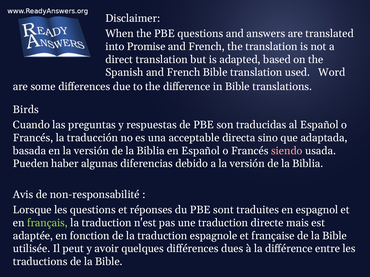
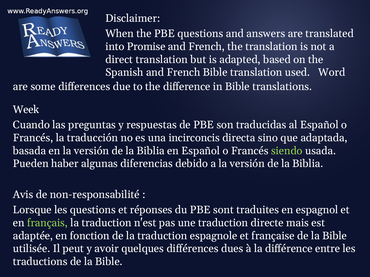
Birds: Birds -> Week
acceptable: acceptable -> incirconcis
siendo colour: pink -> light green
